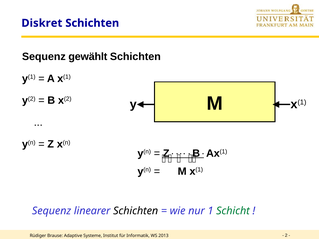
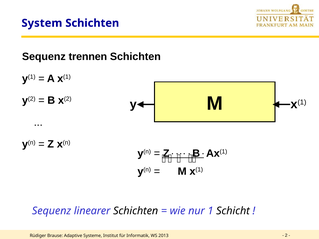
Diskret: Diskret -> System
gewählt: gewählt -> trennen
Schicht colour: green -> black
